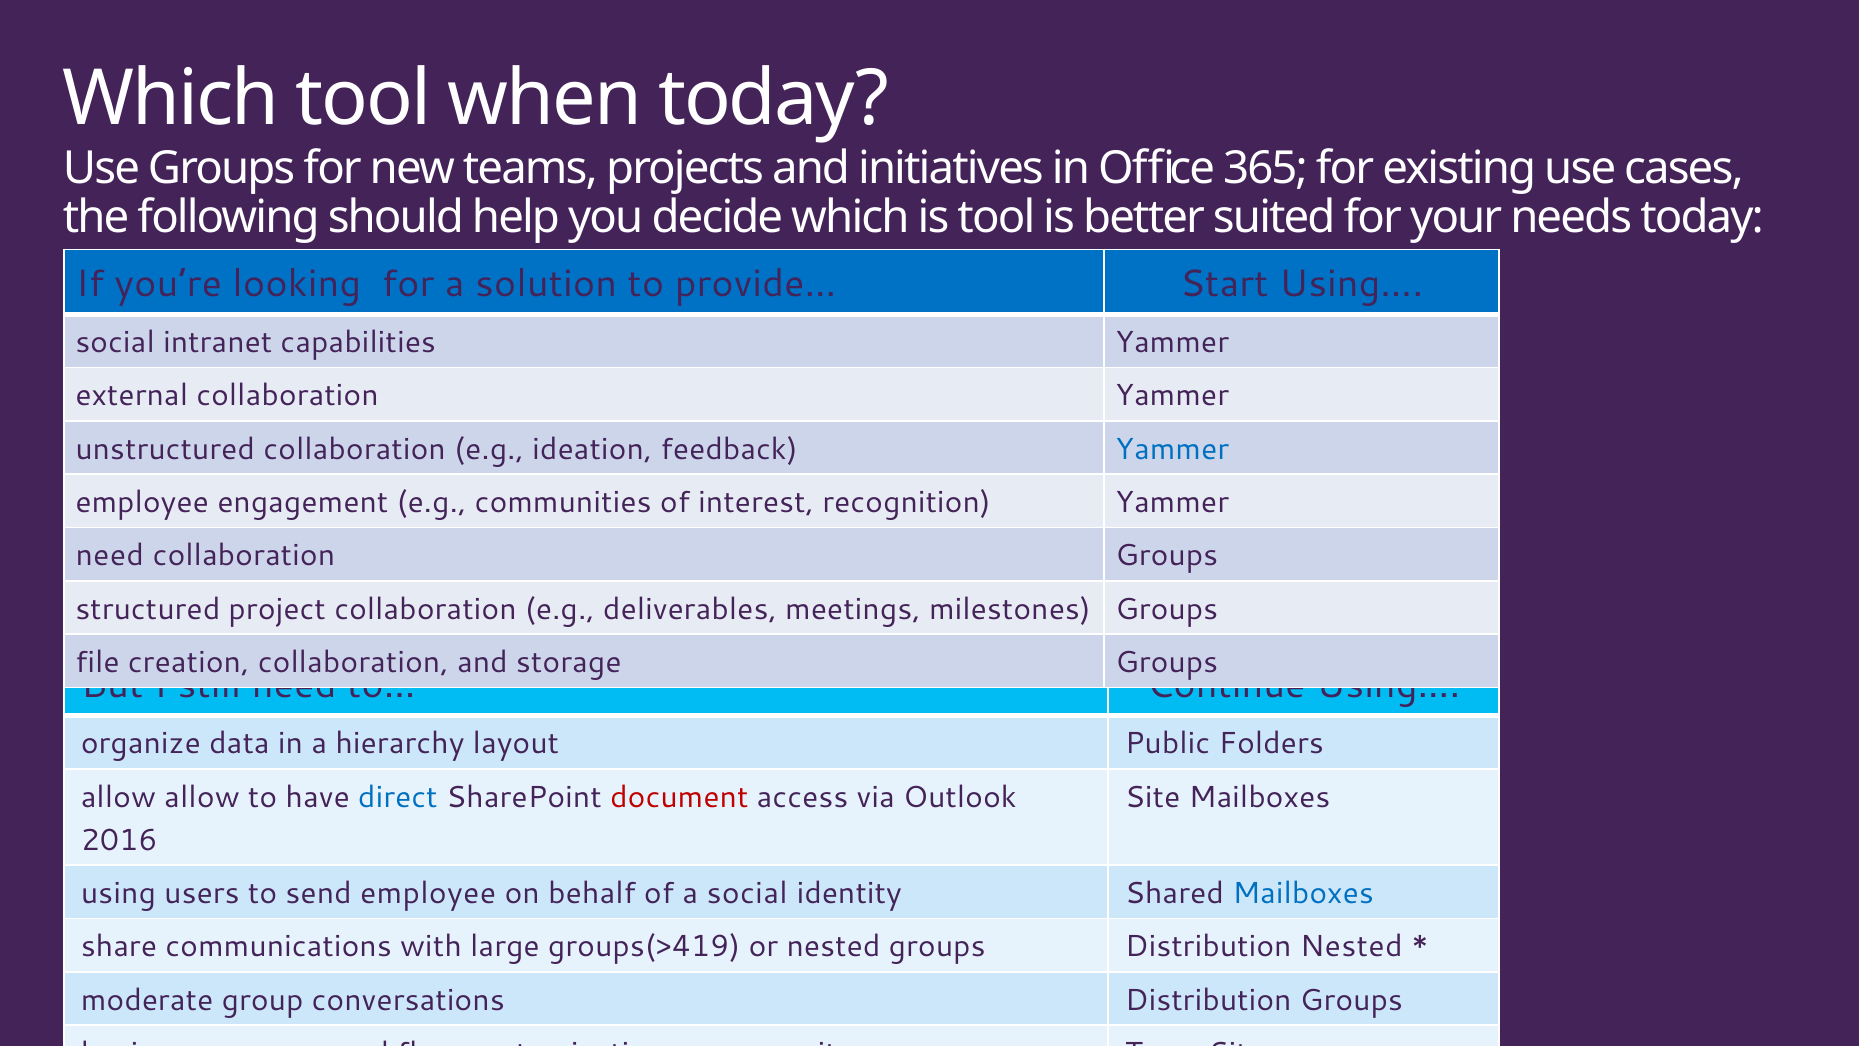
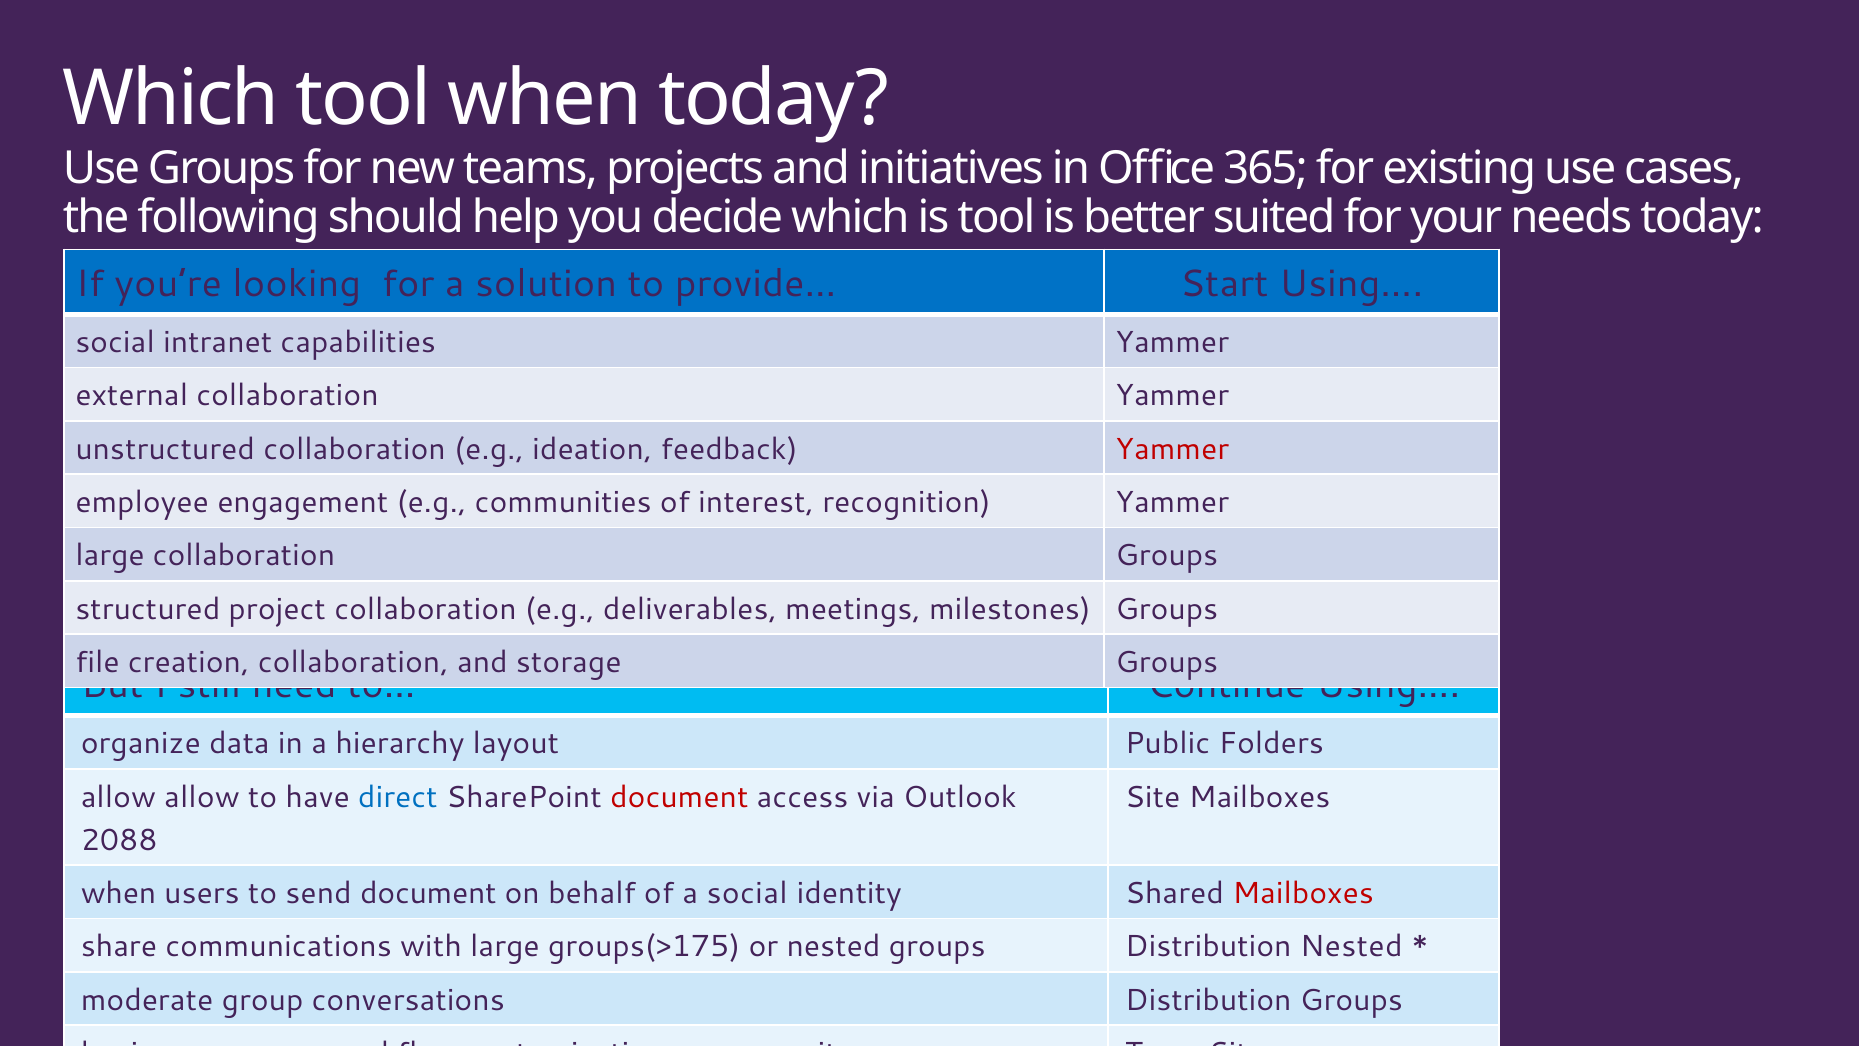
Yammer at (1172, 449) colour: blue -> red
need at (110, 555): need -> large
2016: 2016 -> 2088
using at (118, 893): using -> when
send employee: employee -> document
Mailboxes at (1303, 893) colour: blue -> red
groups(>419: groups(>419 -> groups(>175
